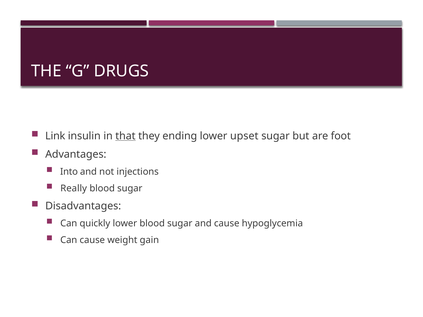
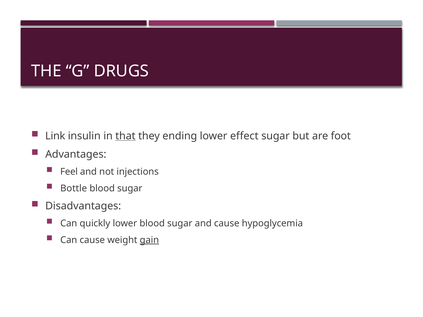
upset: upset -> effect
Into: Into -> Feel
Really: Really -> Bottle
gain underline: none -> present
